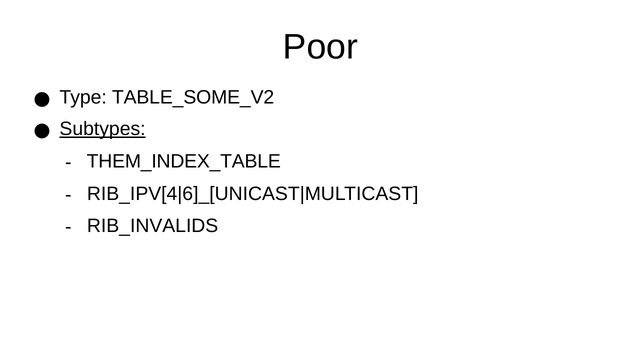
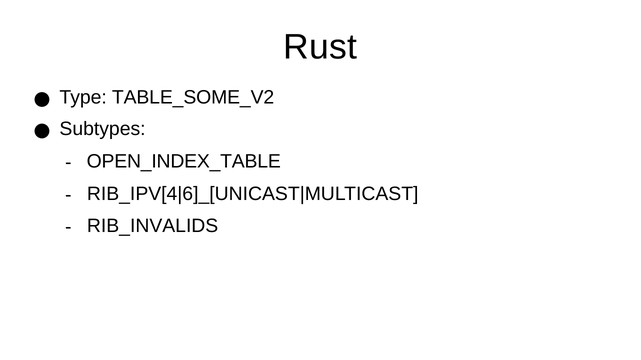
Poor: Poor -> Rust
Subtypes underline: present -> none
THEM_INDEX_TABLE: THEM_INDEX_TABLE -> OPEN_INDEX_TABLE
